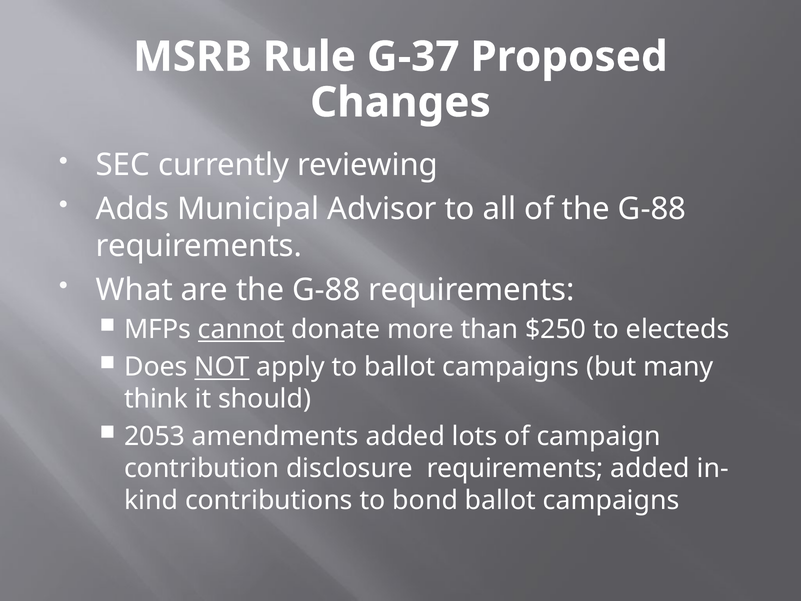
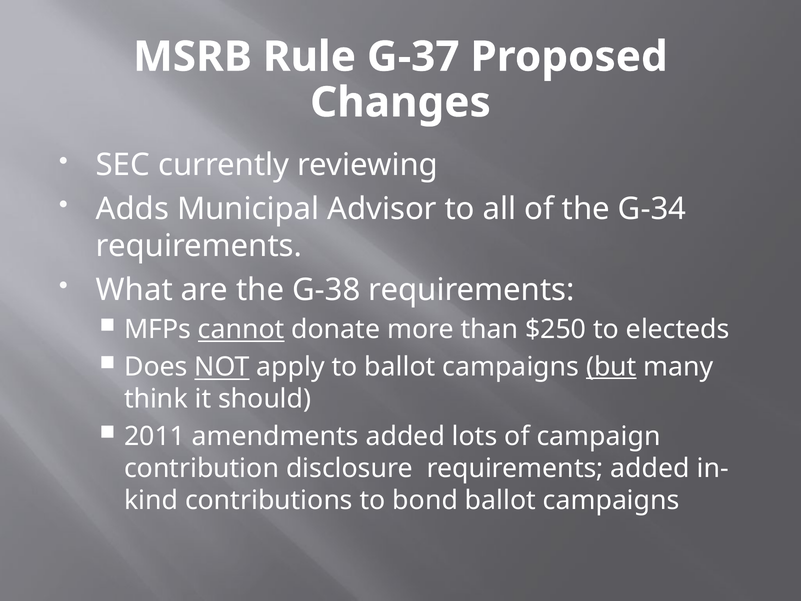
of the G-88: G-88 -> G-34
are the G-88: G-88 -> G-38
but underline: none -> present
2053: 2053 -> 2011
